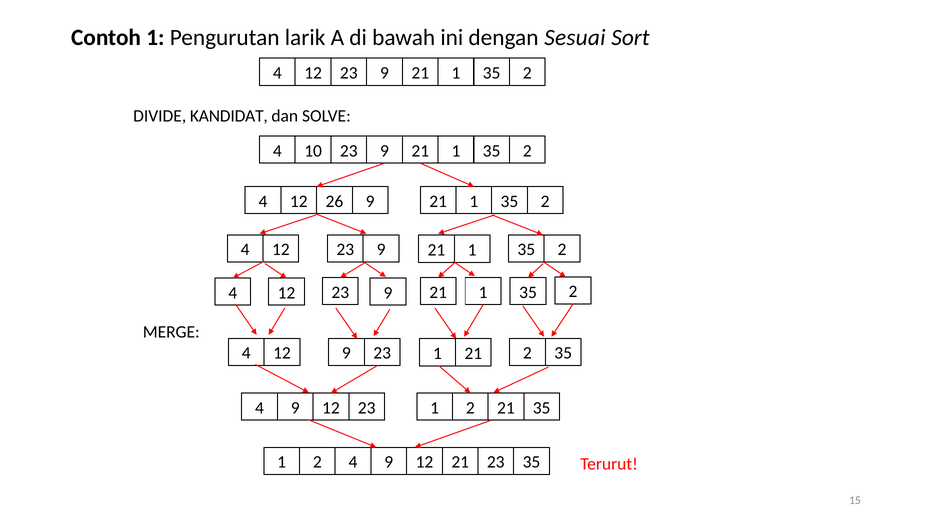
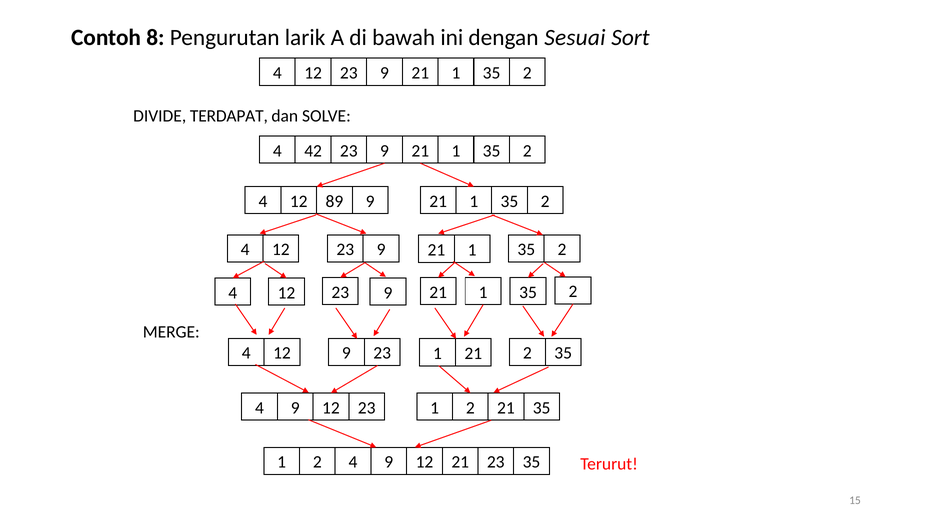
Contoh 1: 1 -> 8
KANDIDAT: KANDIDAT -> TERDAPAT
10: 10 -> 42
26: 26 -> 89
